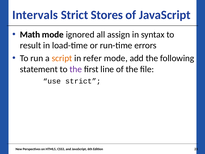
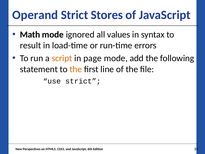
Intervals: Intervals -> Operand
assign: assign -> values
refer: refer -> page
the at (76, 69) colour: purple -> orange
